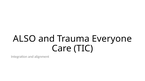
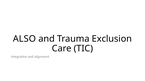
Everyone: Everyone -> Exclusion
